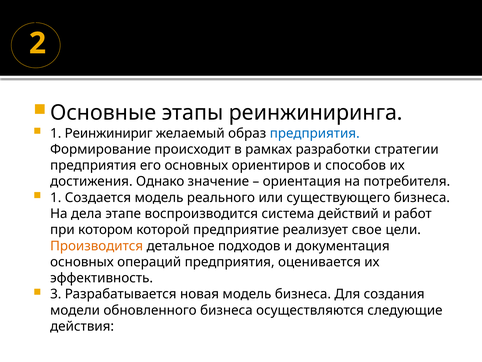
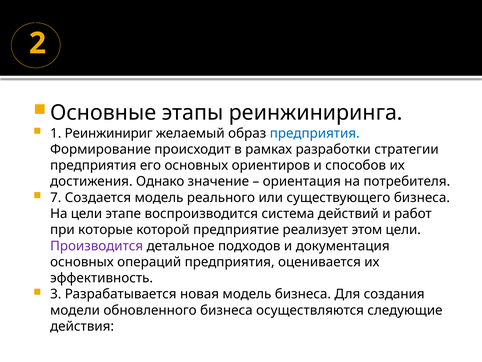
1 at (56, 197): 1 -> 7
На дела: дела -> цели
котором: котором -> которые
свое: свое -> этом
Производится colour: orange -> purple
